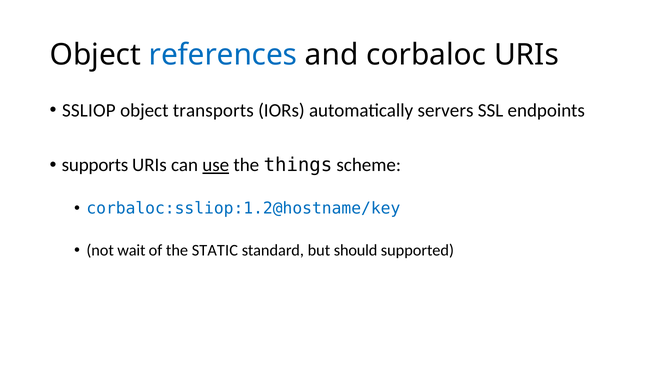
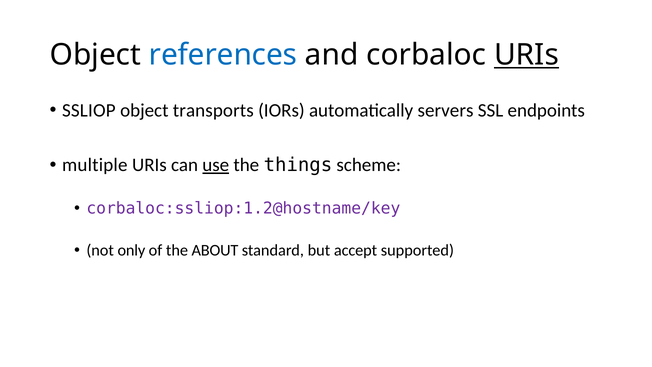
URIs at (526, 55) underline: none -> present
supports: supports -> multiple
corbaloc:ssliop:1.2@hostname/key colour: blue -> purple
wait: wait -> only
STATIC: STATIC -> ABOUT
should: should -> accept
